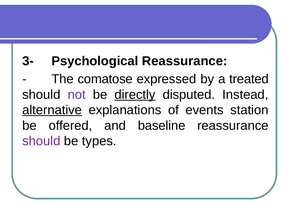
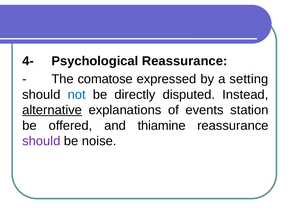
3-: 3- -> 4-
treated: treated -> setting
not colour: purple -> blue
directly underline: present -> none
baseline: baseline -> thiamine
types: types -> noise
